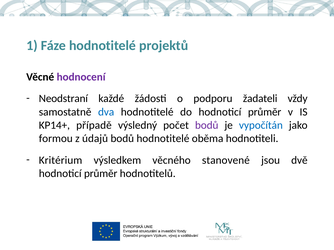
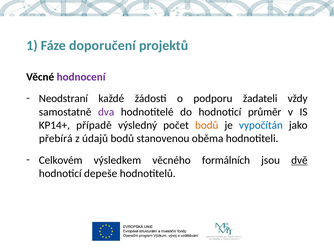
Fáze hodnotitelé: hodnotitelé -> doporučení
dva colour: blue -> purple
bodů at (207, 125) colour: purple -> orange
formou: formou -> přebírá
bodů hodnotitelé: hodnotitelé -> stanovenou
Kritérium: Kritérium -> Celkovém
stanovené: stanovené -> formálních
dvě underline: none -> present
průměr at (101, 174): průměr -> depeše
